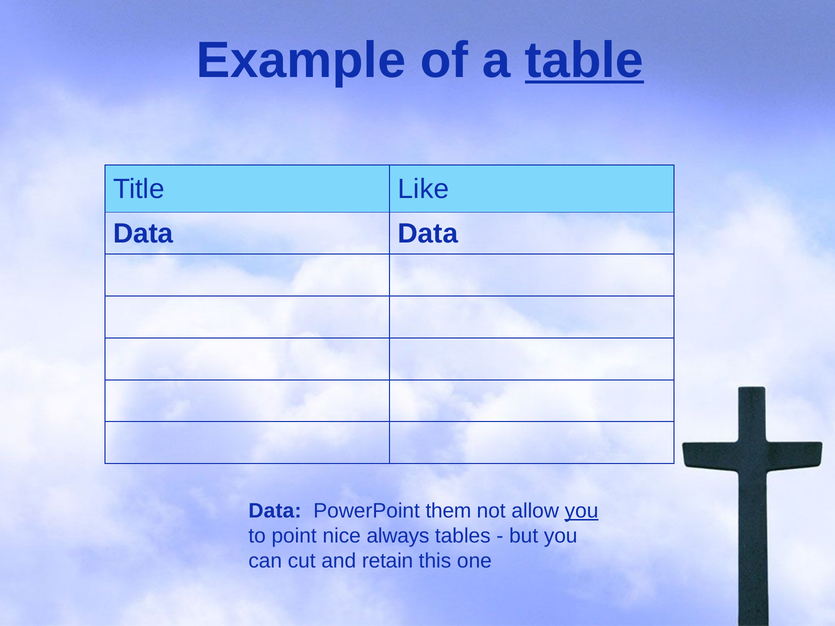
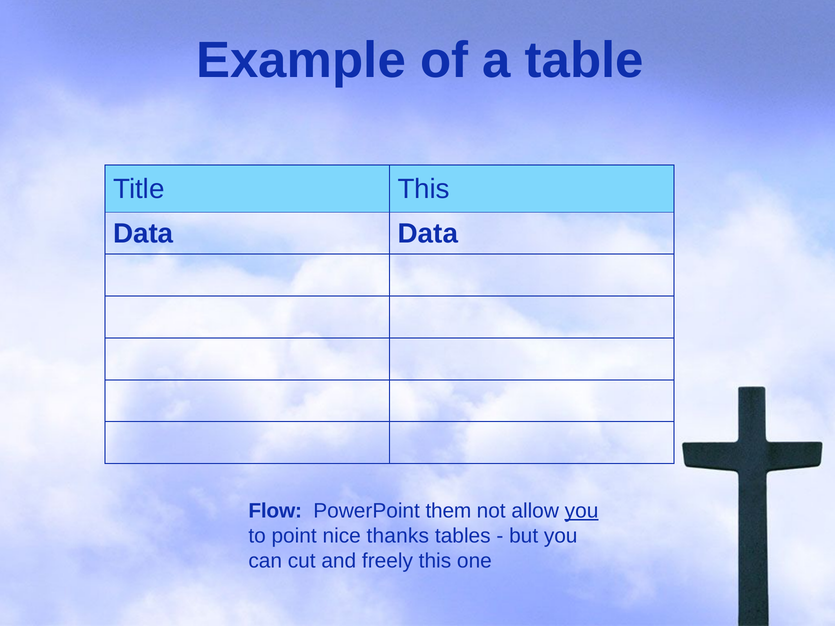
table underline: present -> none
Title Like: Like -> This
Data at (275, 511): Data -> Flow
always: always -> thanks
retain: retain -> freely
